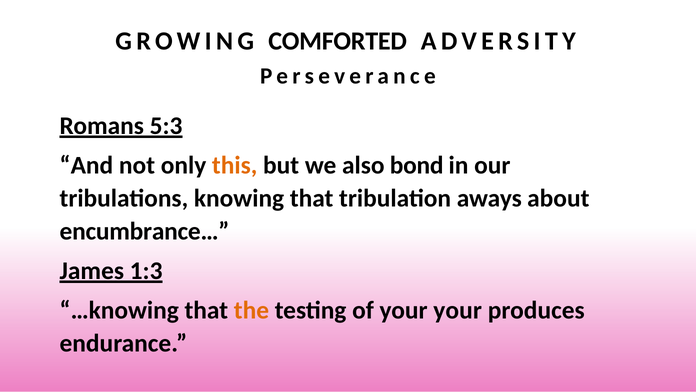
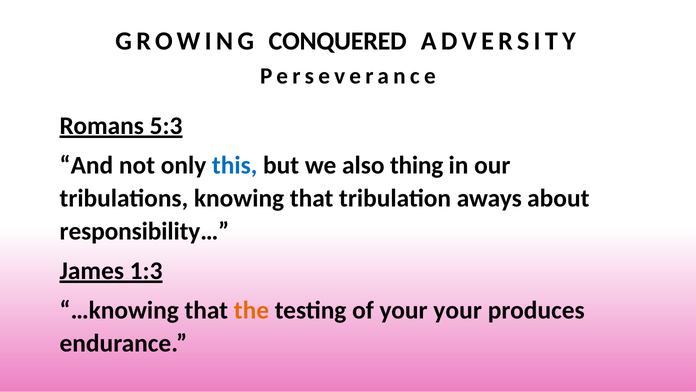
COMFORTED: COMFORTED -> CONQUERED
this colour: orange -> blue
bond: bond -> thing
encumbrance…: encumbrance… -> responsibility…
